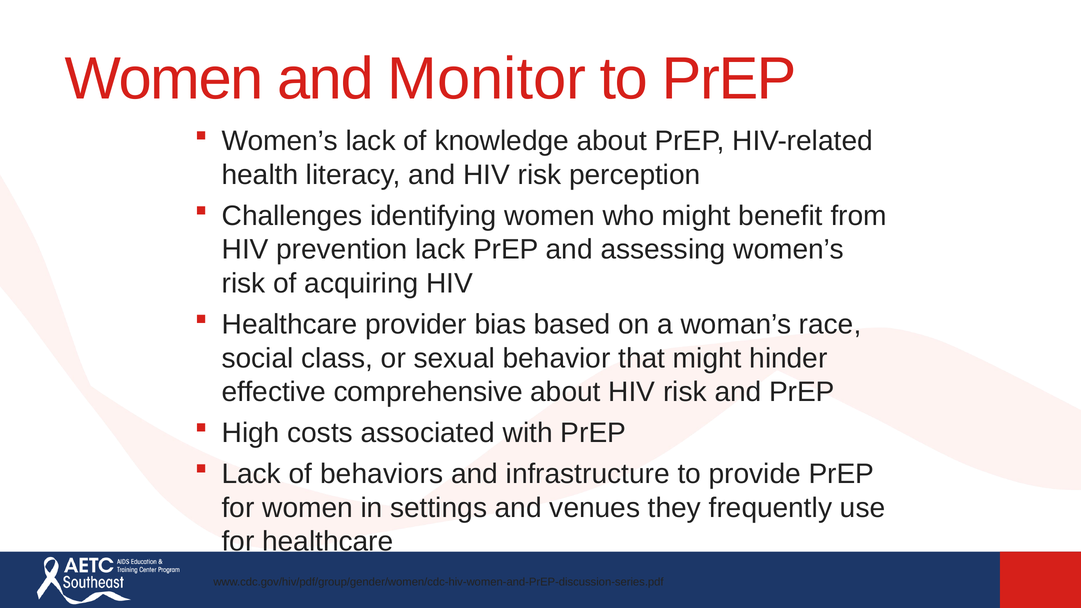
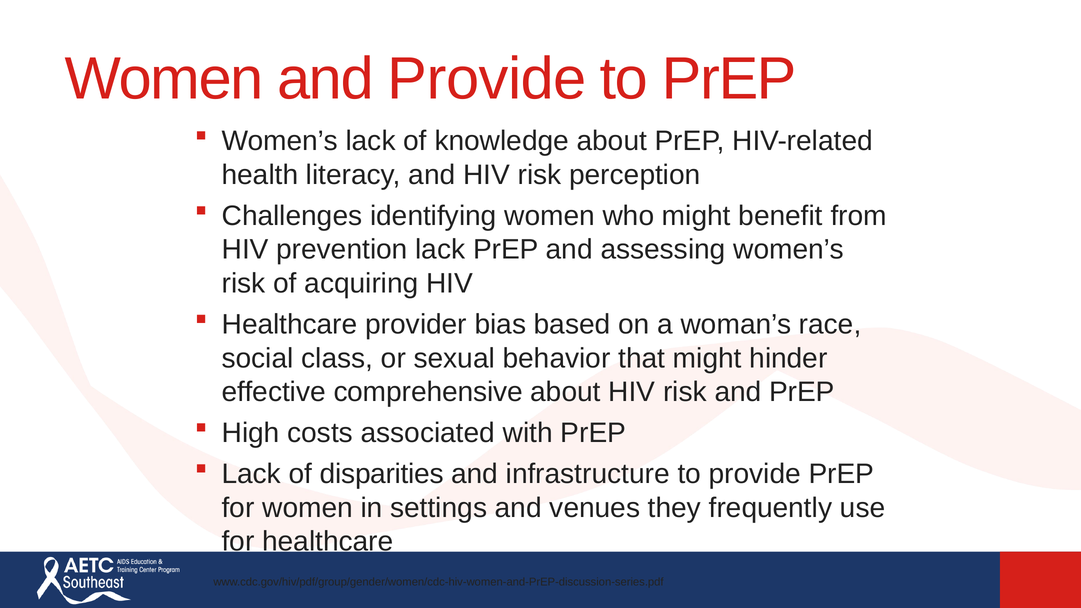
and Monitor: Monitor -> Provide
behaviors: behaviors -> disparities
